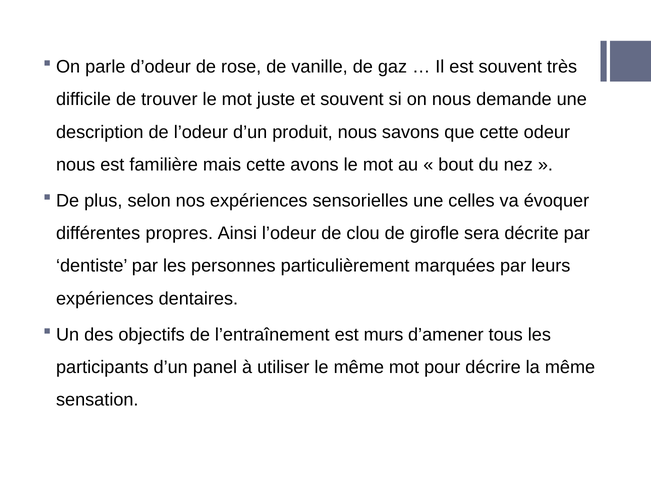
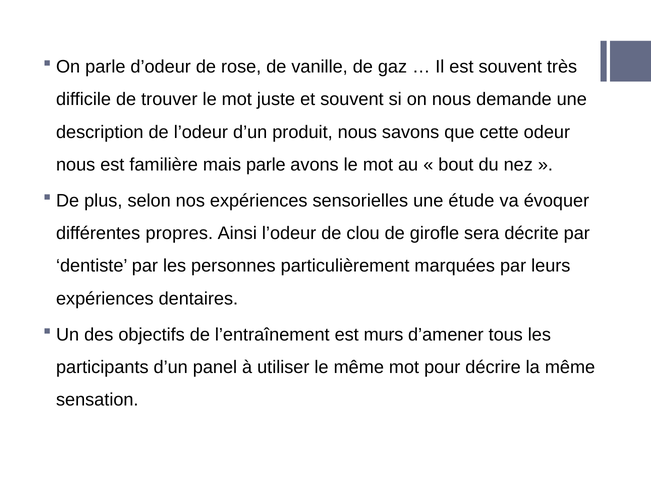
mais cette: cette -> parle
celles: celles -> étude
